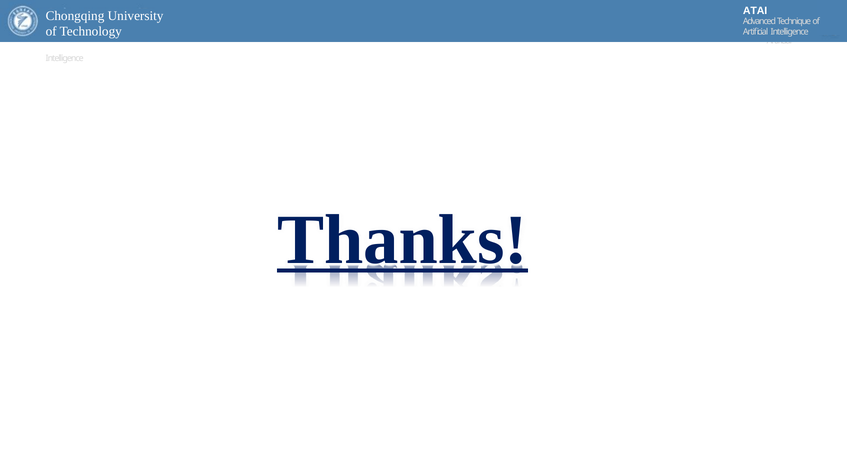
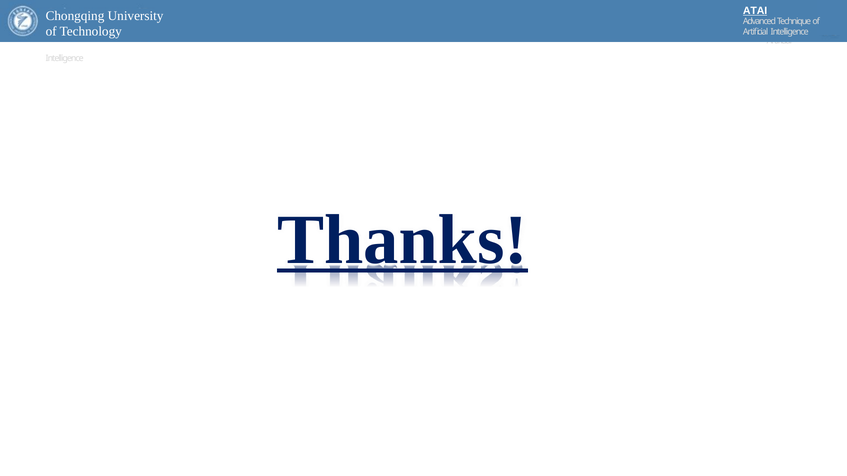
ATAI at (755, 11) underline: none -> present
